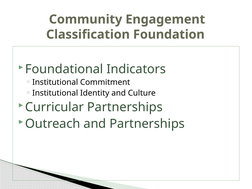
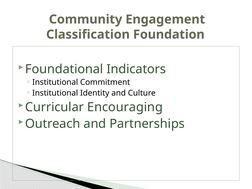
Curricular Partnerships: Partnerships -> Encouraging
